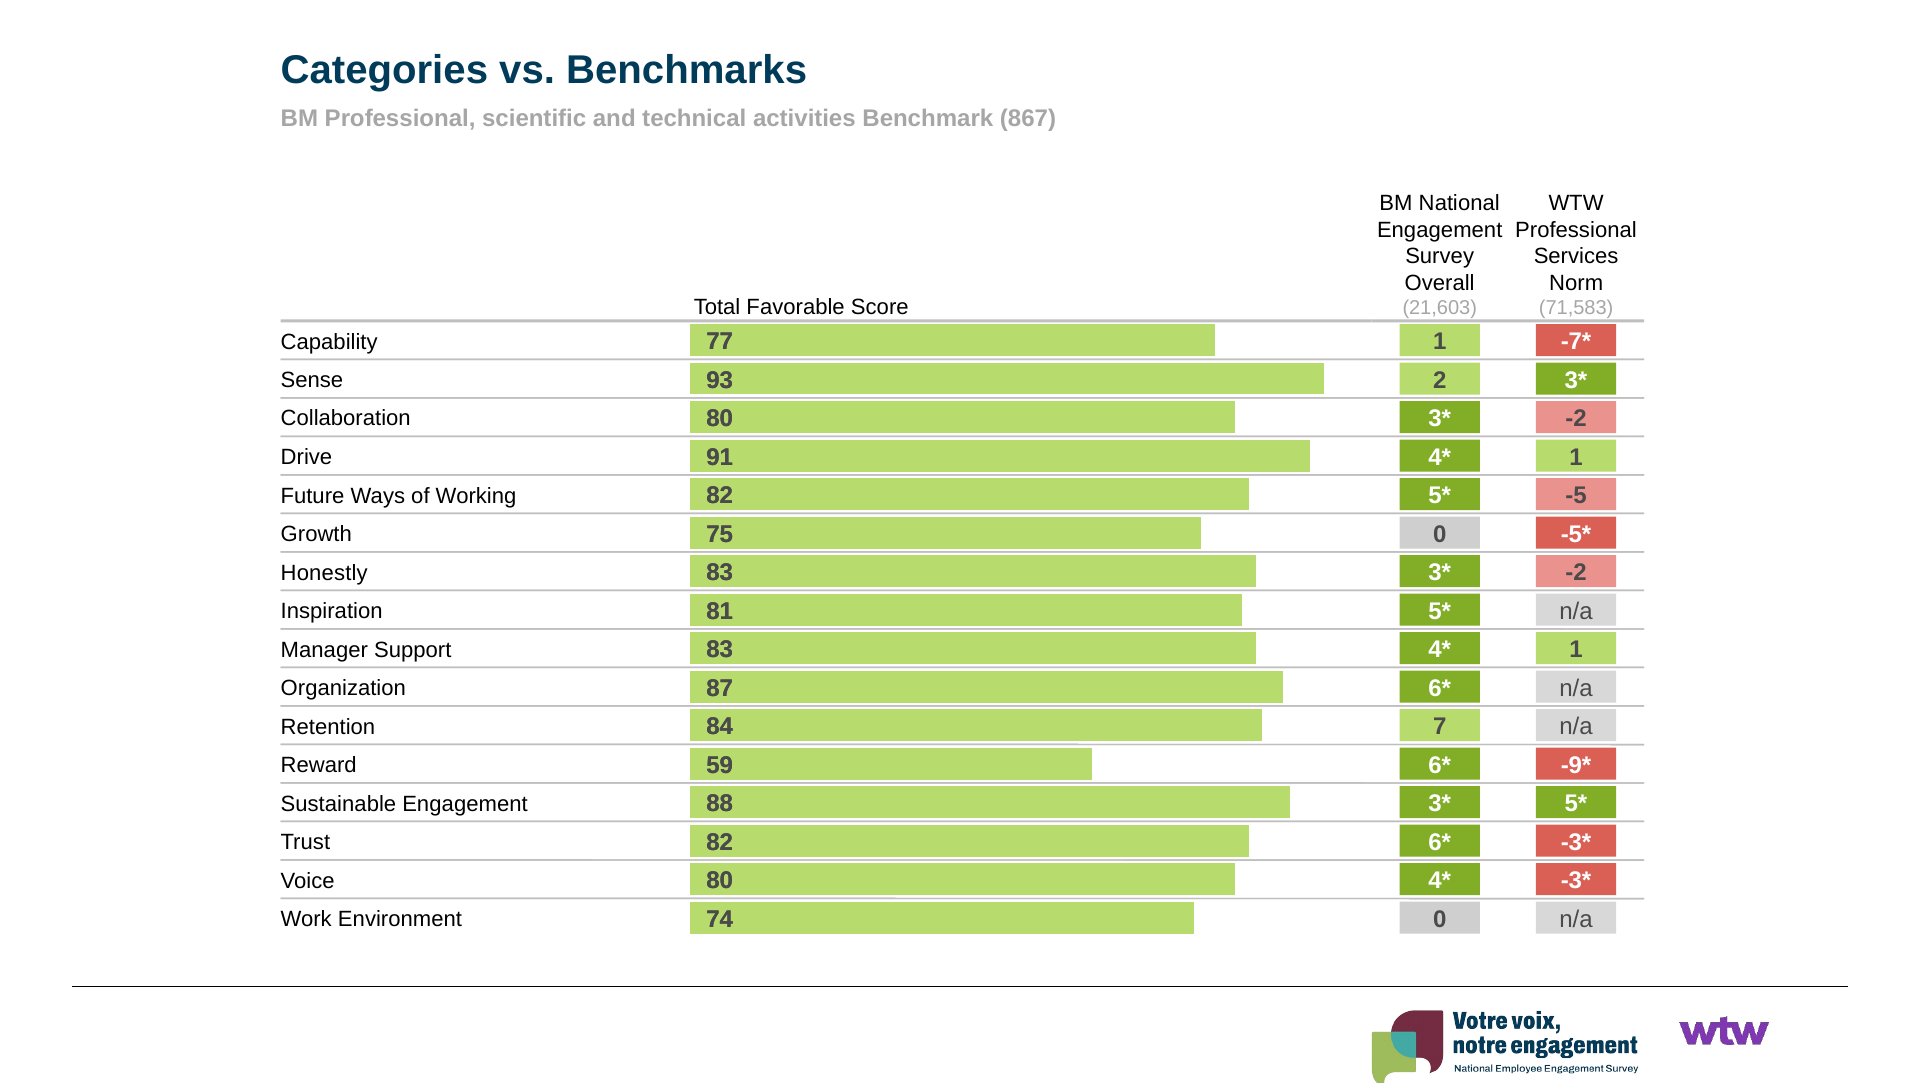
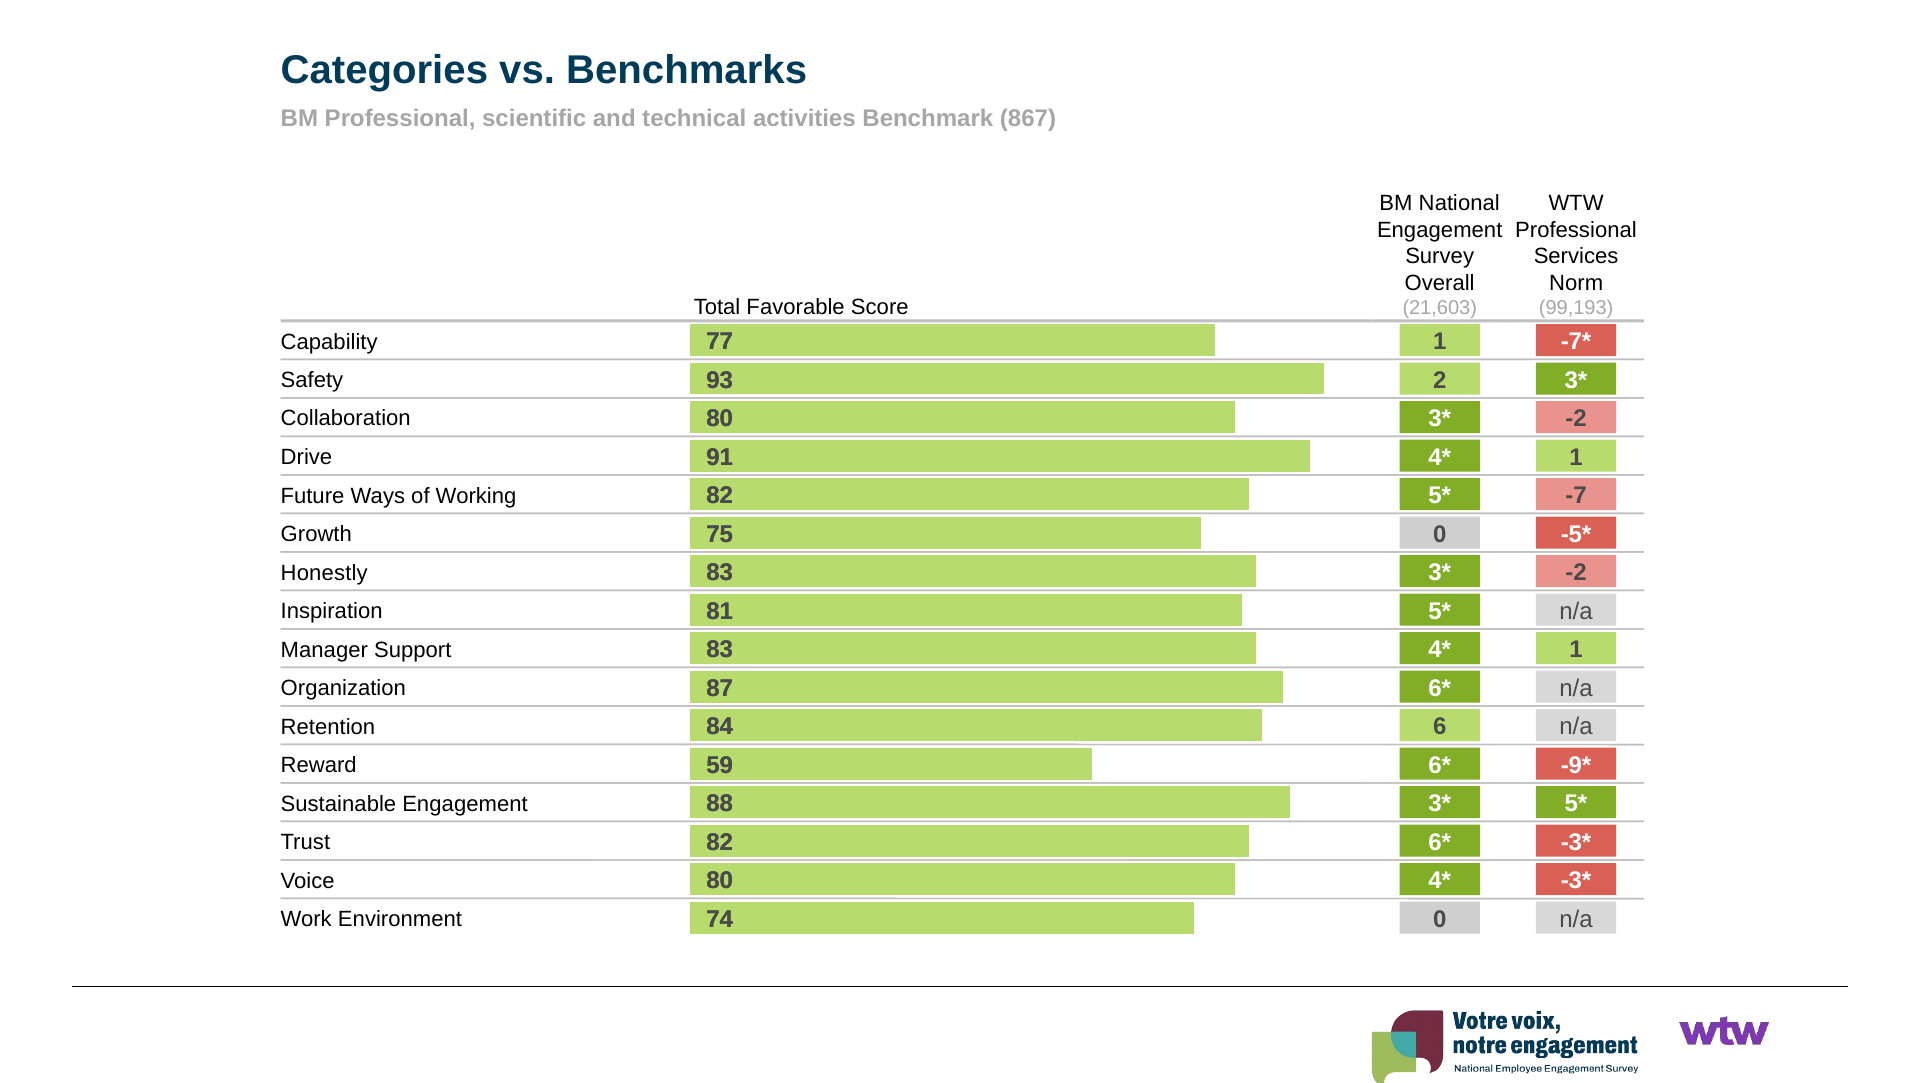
71,583: 71,583 -> 99,193
Sense: Sense -> Safety
-5: -5 -> -7
7: 7 -> 6
